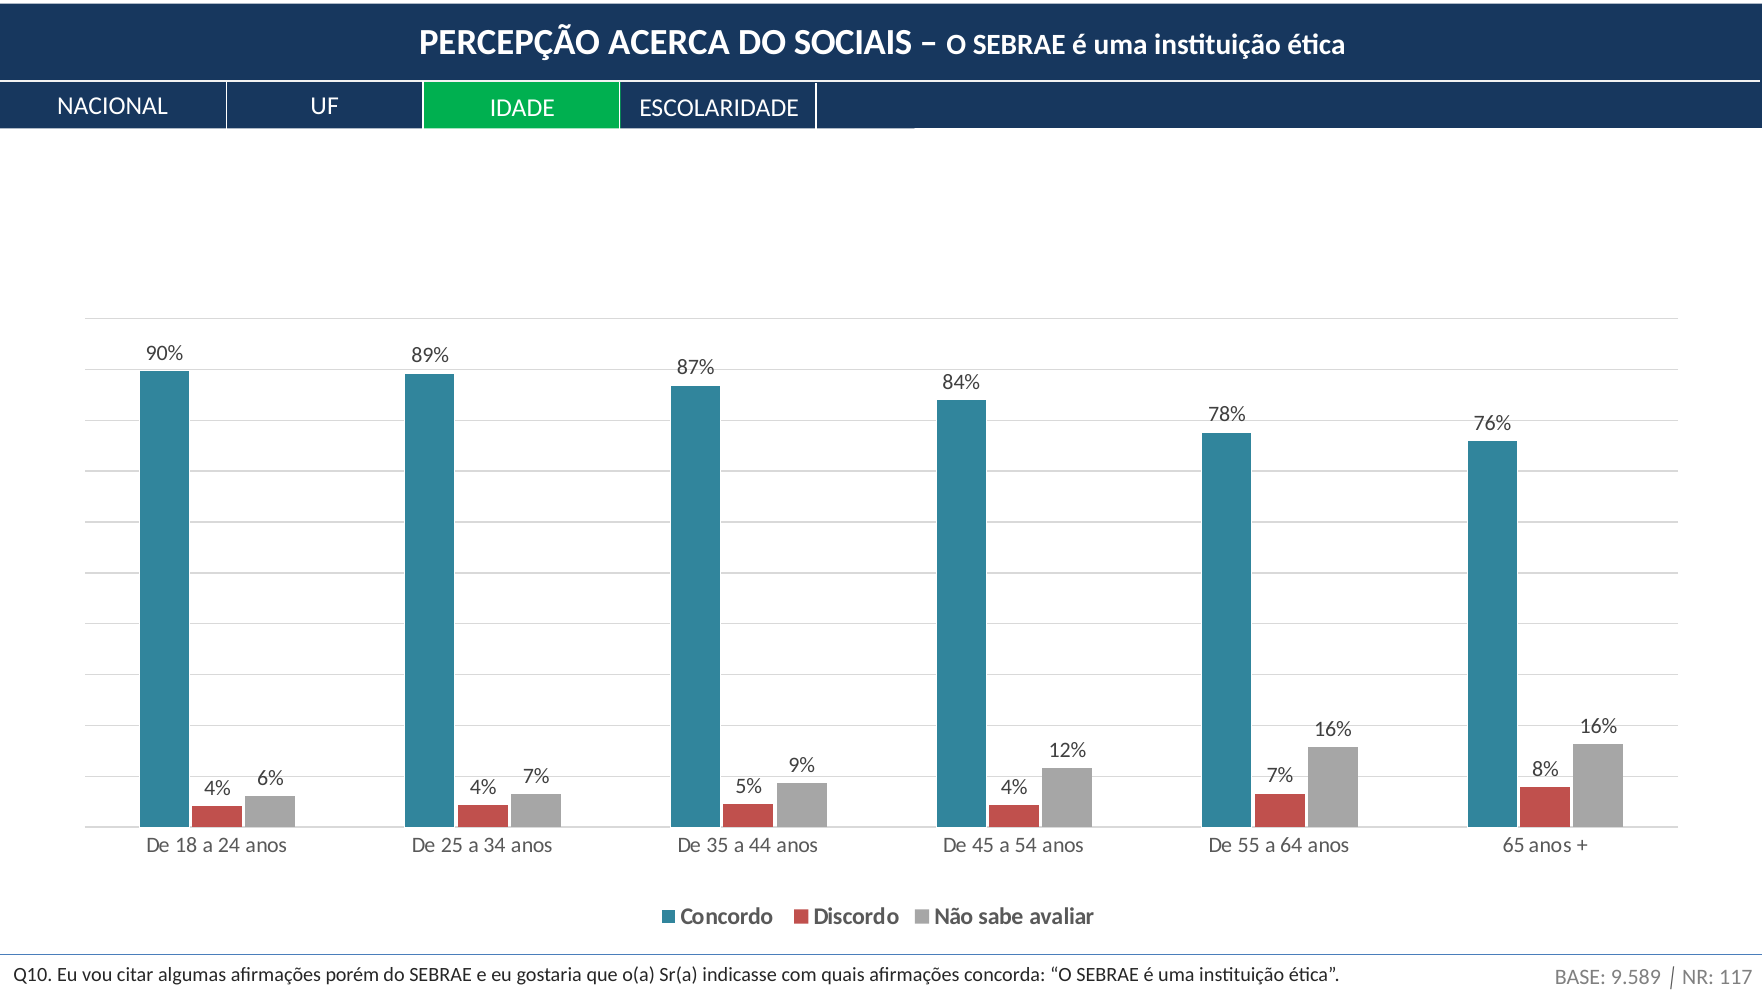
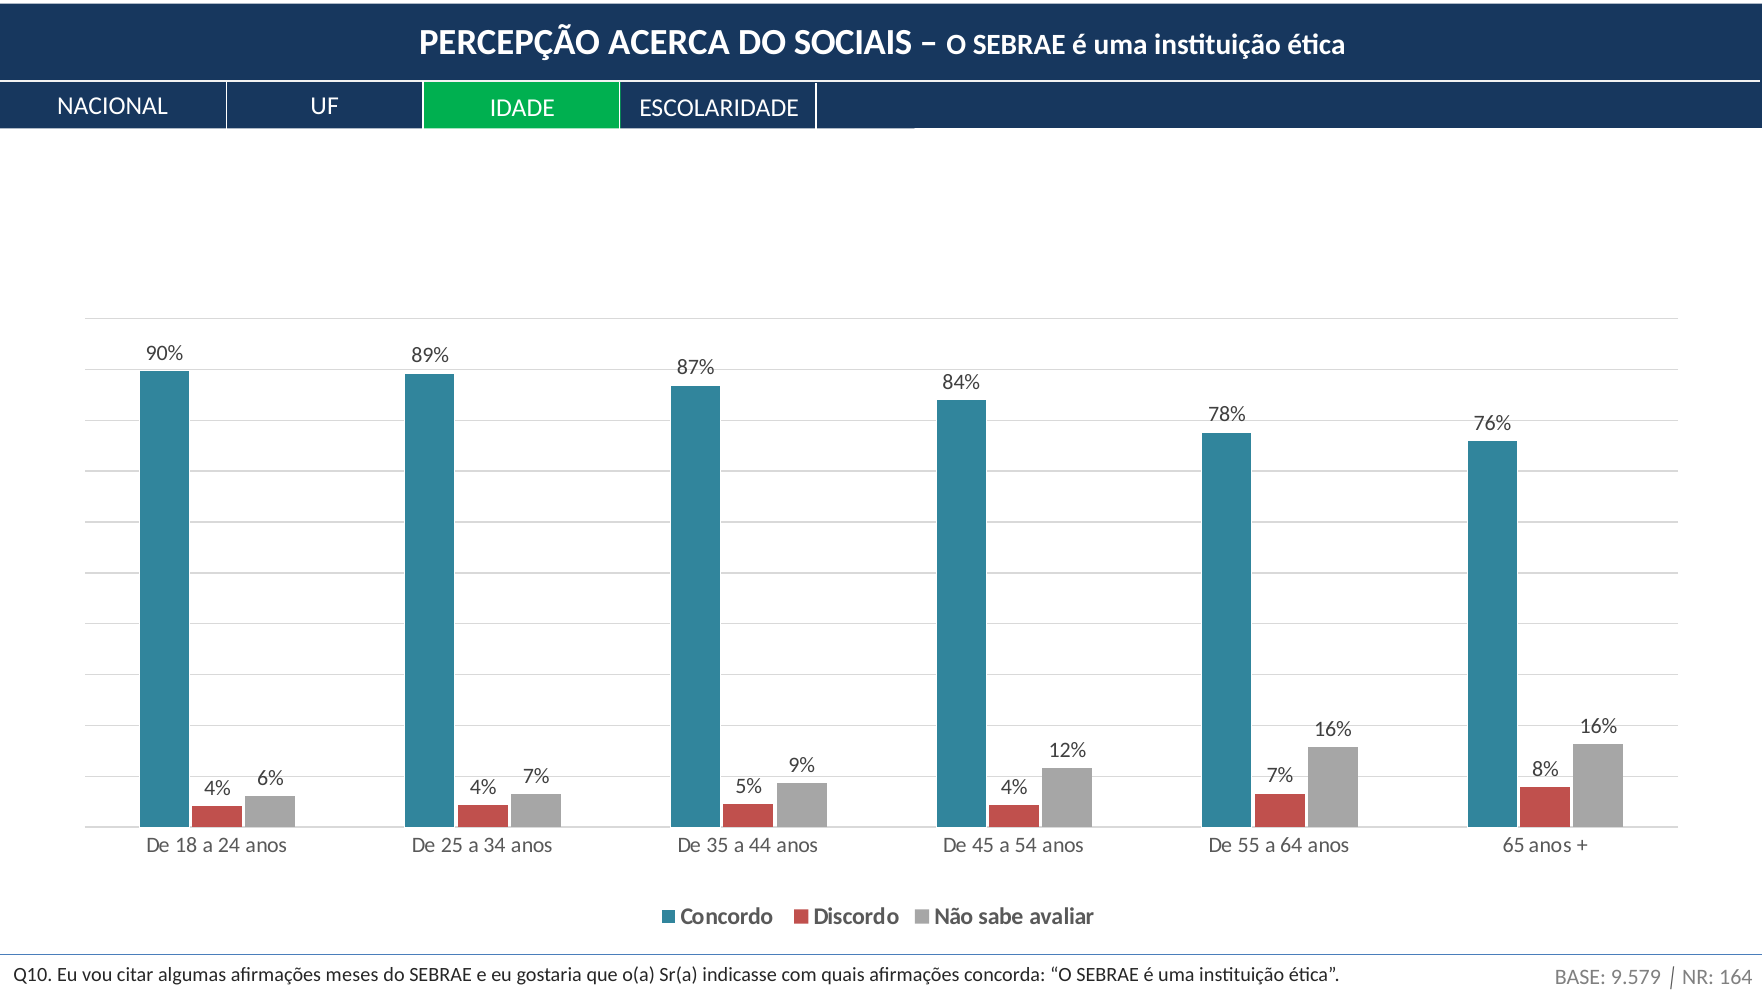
porém: porém -> meses
9.589: 9.589 -> 9.579
117: 117 -> 164
